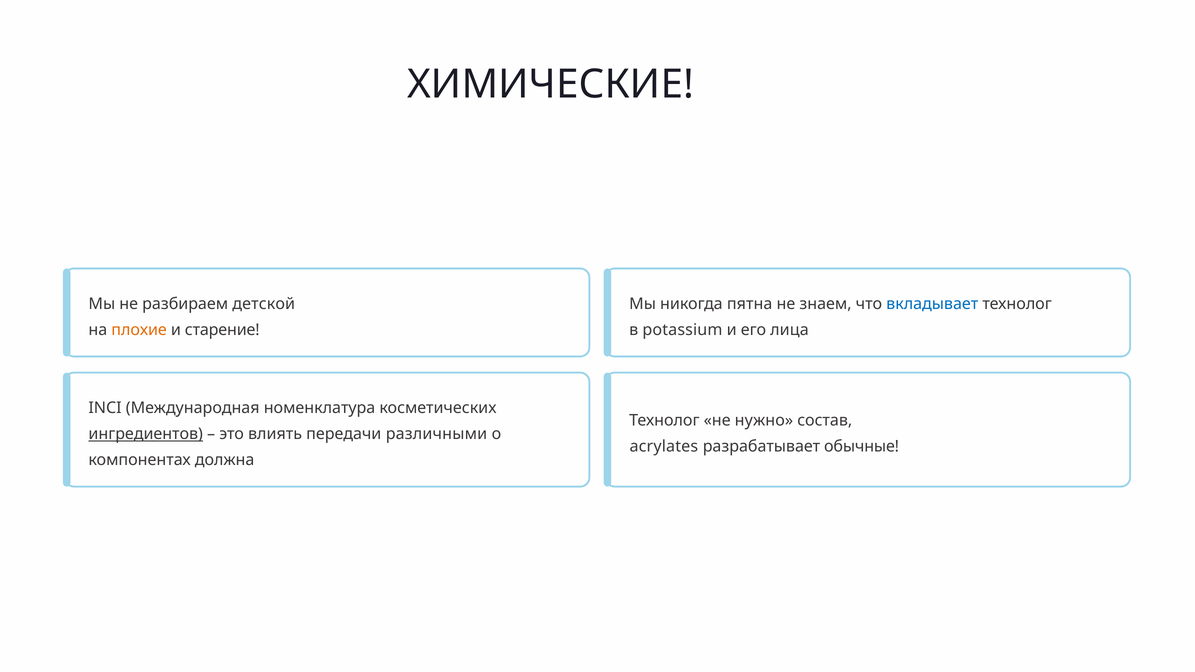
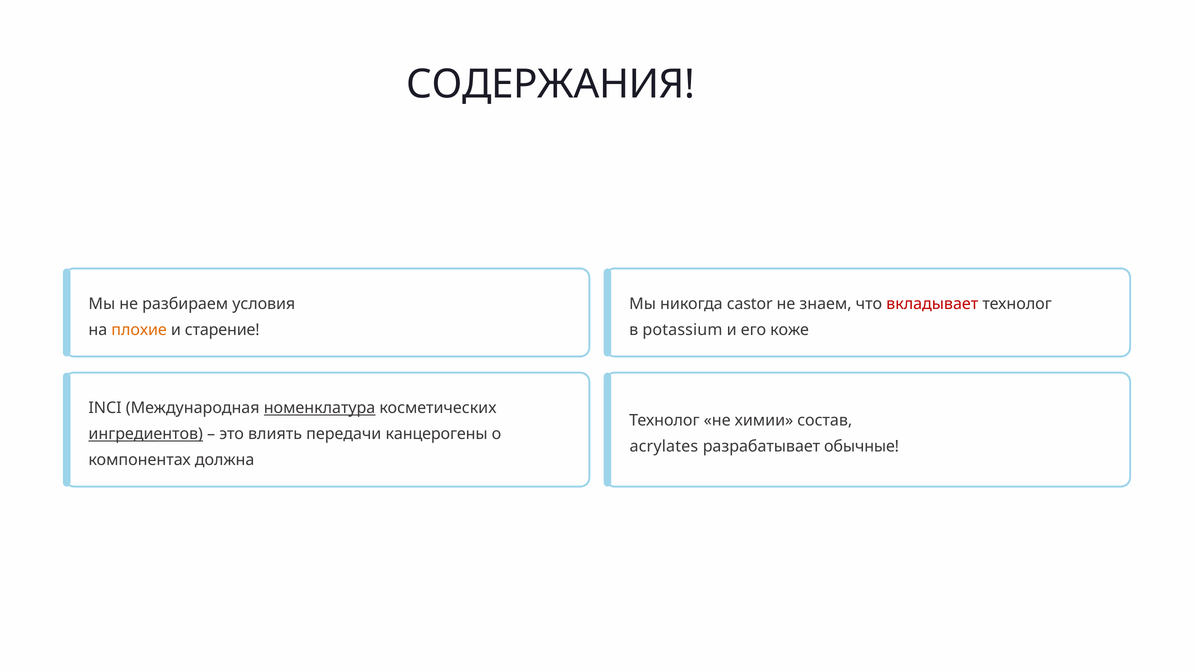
ХИМИЧЕСКИЕ: ХИМИЧЕСКИЕ -> СОДЕРЖАНИЯ
детской: детской -> условия
пятна: пятна -> castor
вкладывает colour: blue -> red
лица: лица -> коже
номенклатура underline: none -> present
нужно: нужно -> химии
различными: различными -> канцерогены
